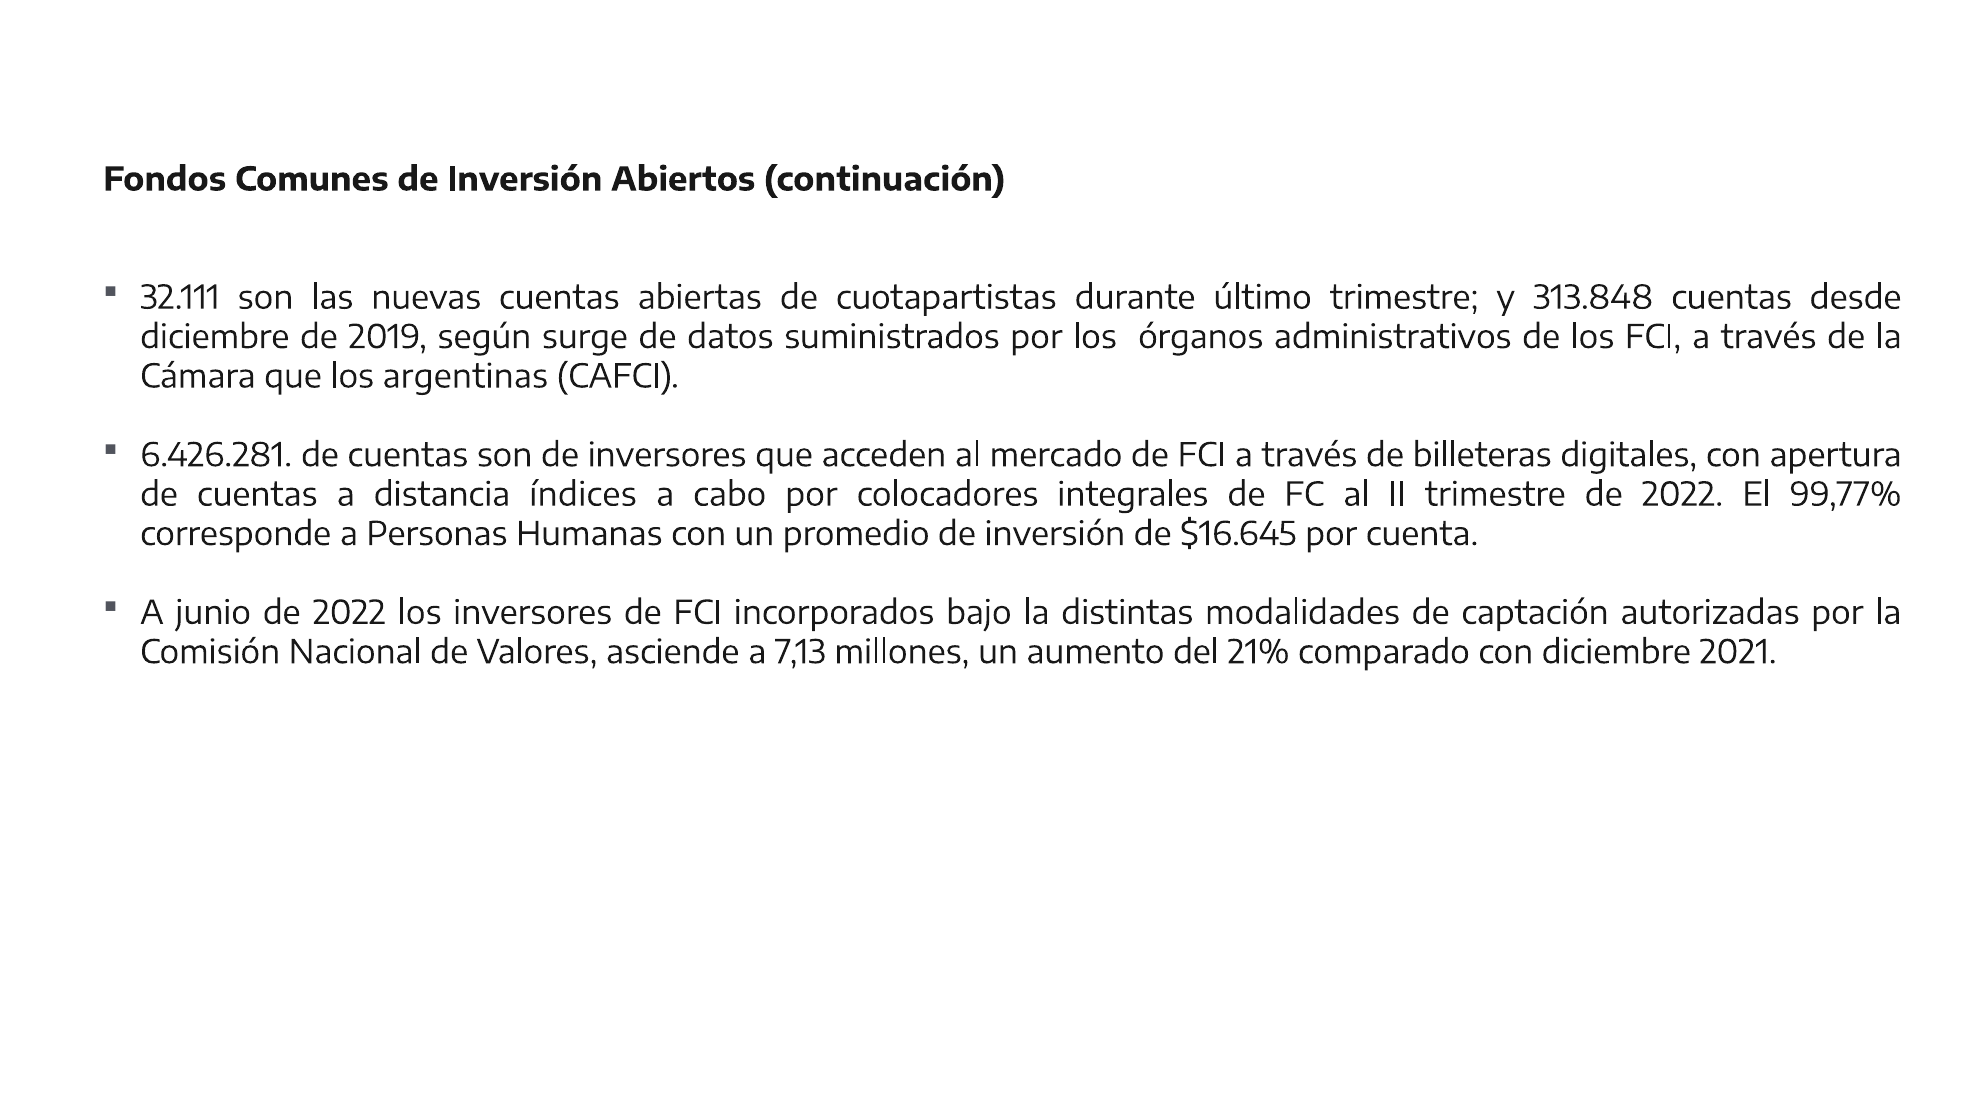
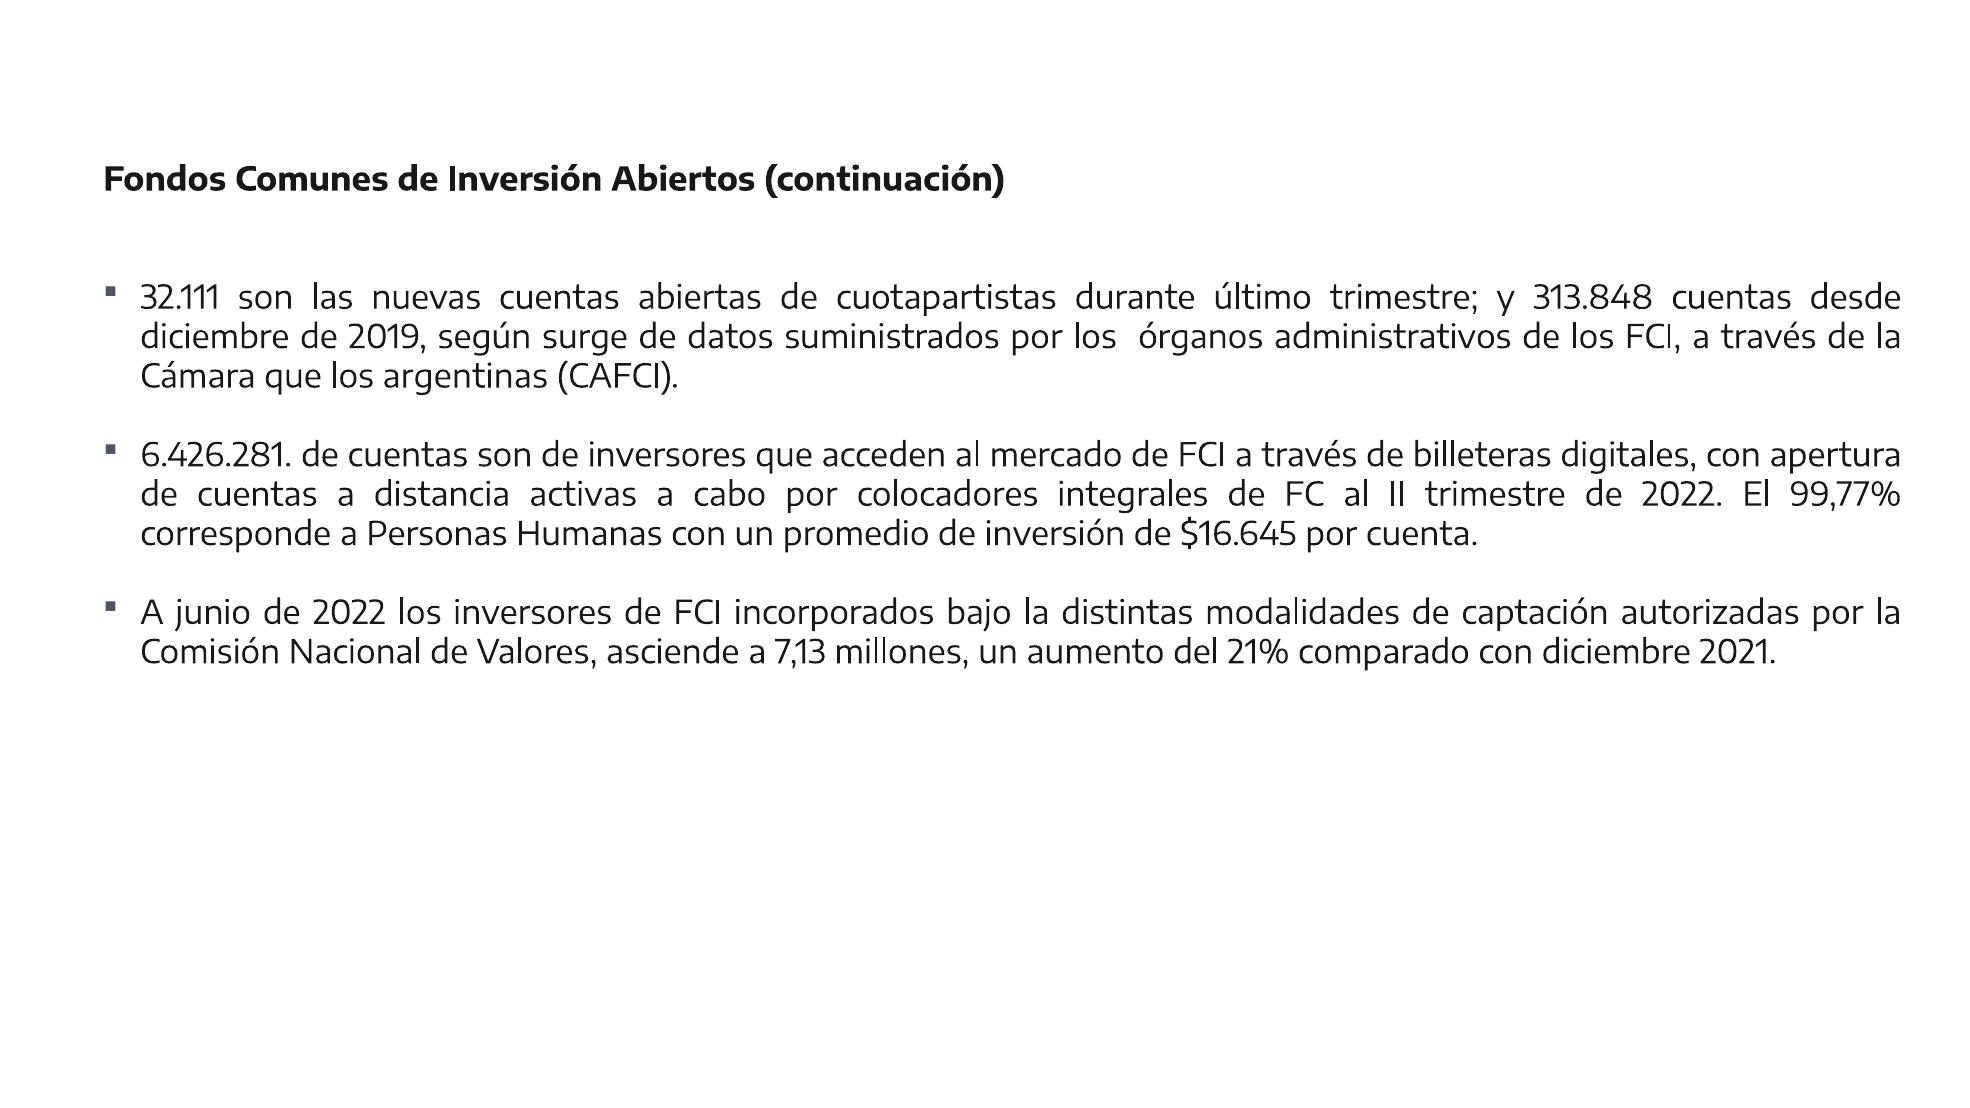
índices: índices -> activas
